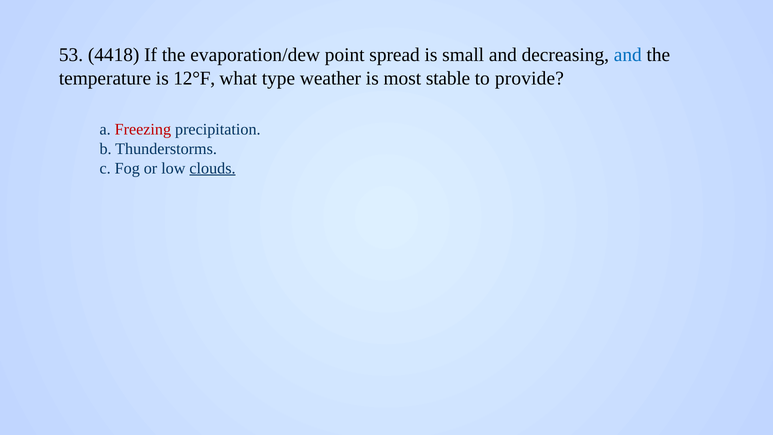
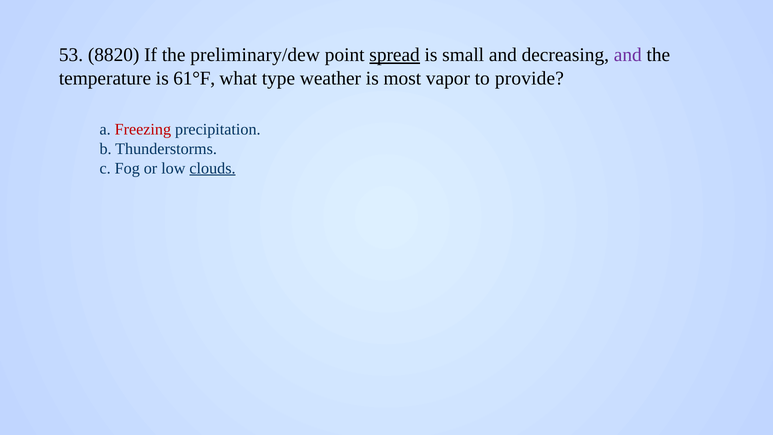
4418: 4418 -> 8820
evaporation/dew: evaporation/dew -> preliminary/dew
spread underline: none -> present
and at (628, 55) colour: blue -> purple
12°F: 12°F -> 61°F
stable: stable -> vapor
